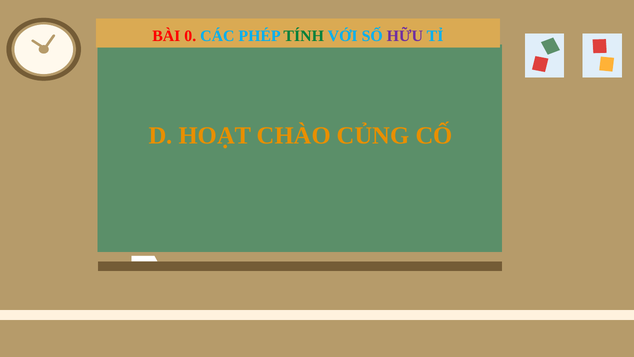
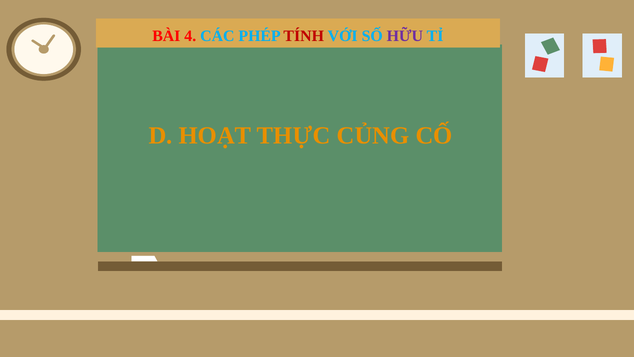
0: 0 -> 4
TÍNH colour: green -> red
CHÀO: CHÀO -> THỰC
